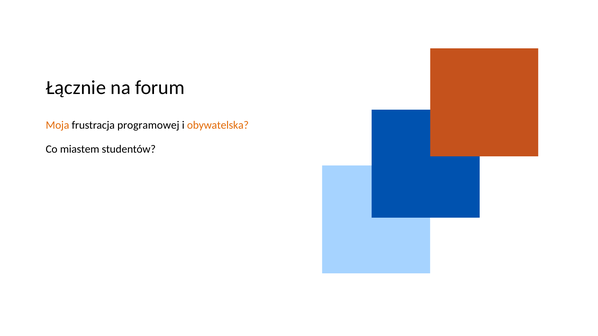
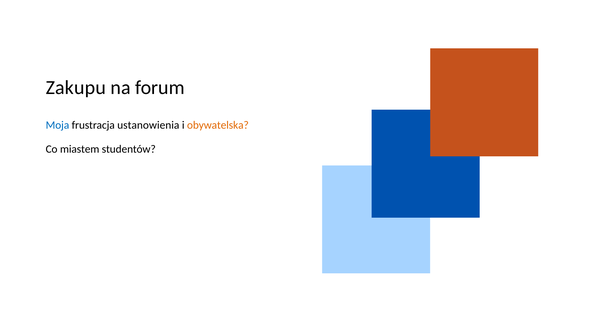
Łącznie: Łącznie -> Zakupu
Moja colour: orange -> blue
programowej: programowej -> ustanowienia
